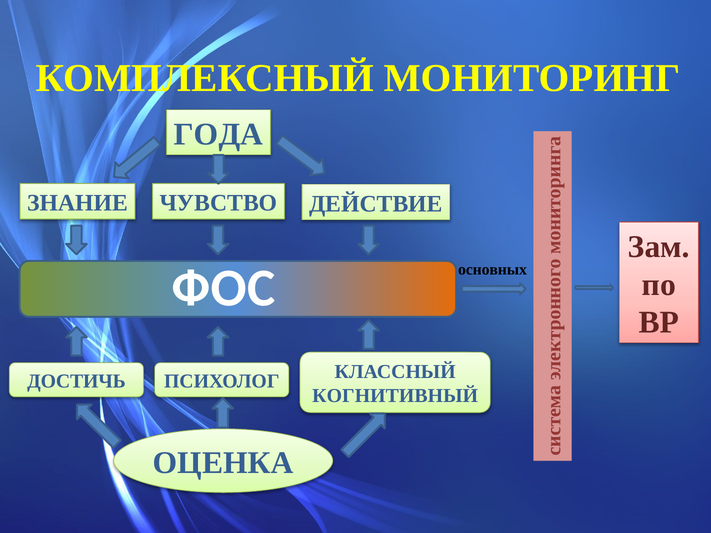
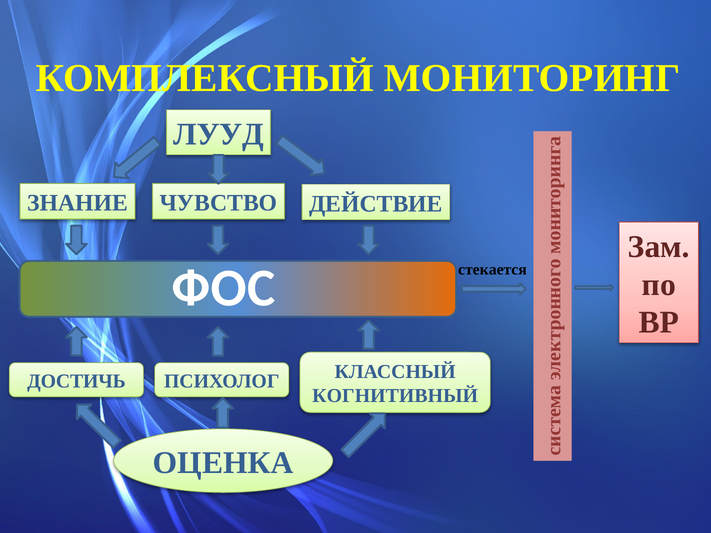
ГОДА: ГОДА -> ЛУУД
основных: основных -> стекается
